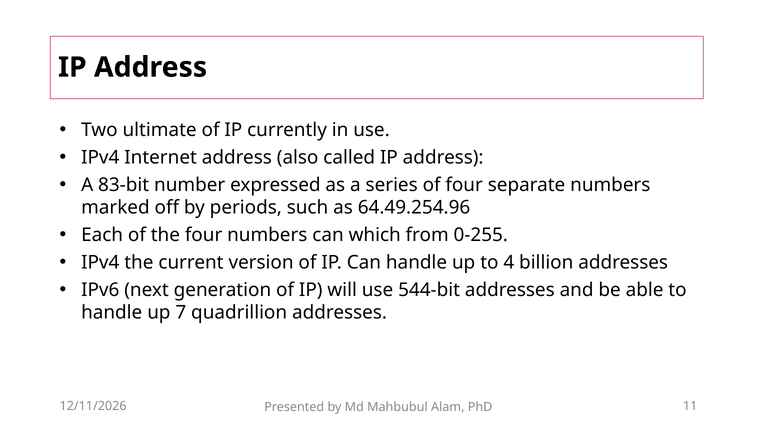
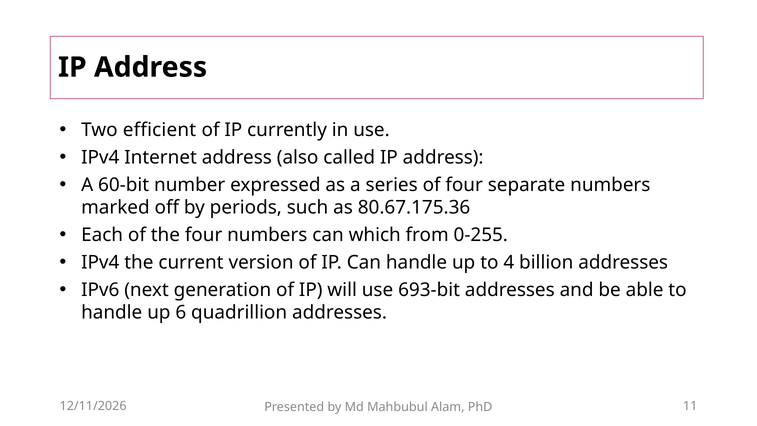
ultimate: ultimate -> efficient
83-bit: 83-bit -> 60-bit
64.49.254.96: 64.49.254.96 -> 80.67.175.36
544-bit: 544-bit -> 693-bit
7: 7 -> 6
